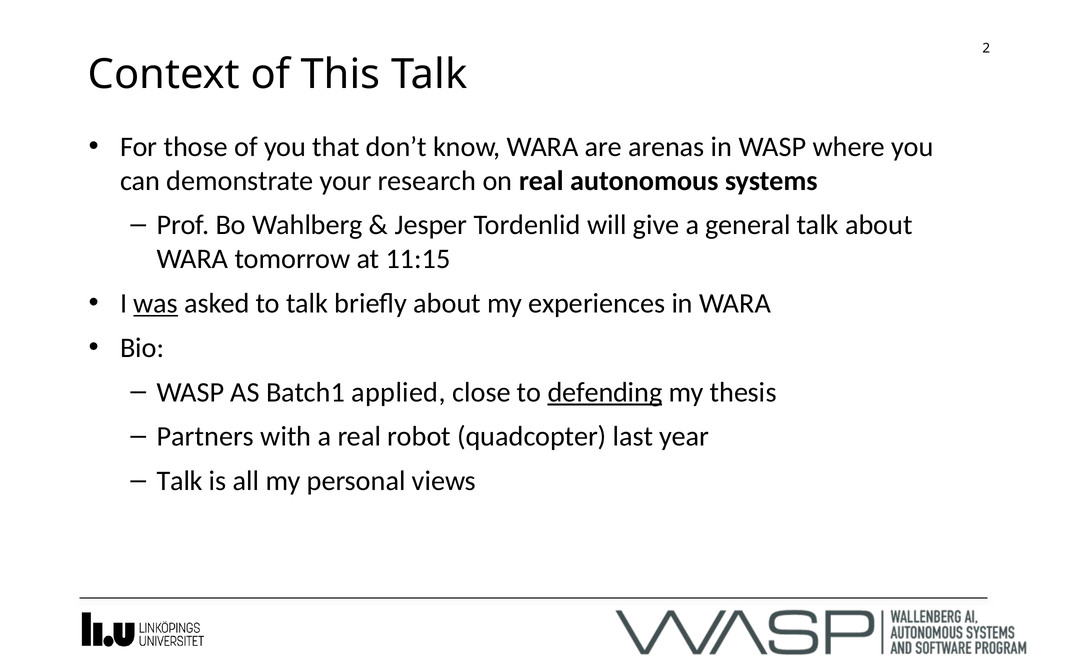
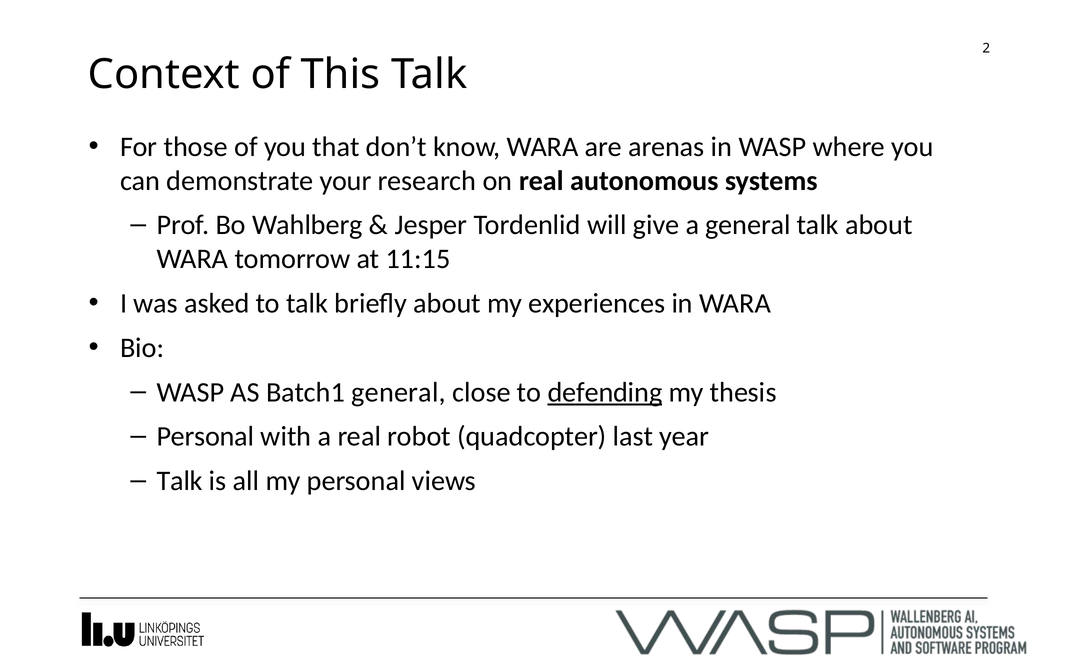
was underline: present -> none
Batch1 applied: applied -> general
Partners at (205, 437): Partners -> Personal
